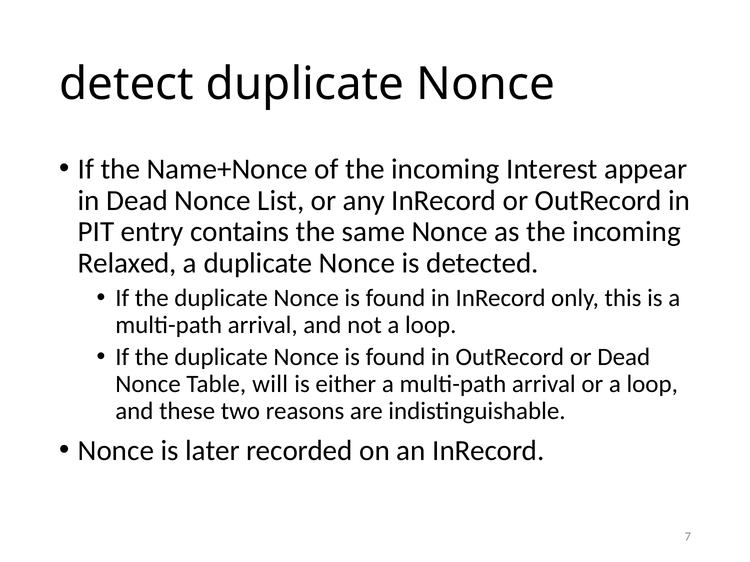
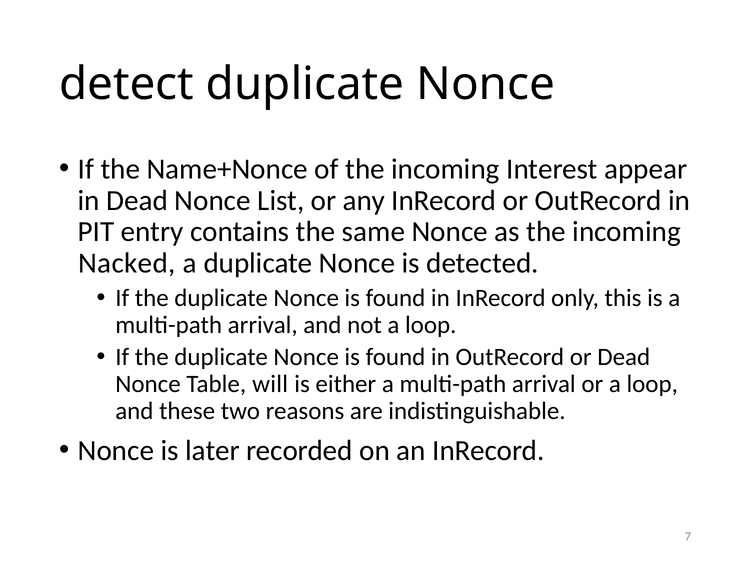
Relaxed: Relaxed -> Nacked
